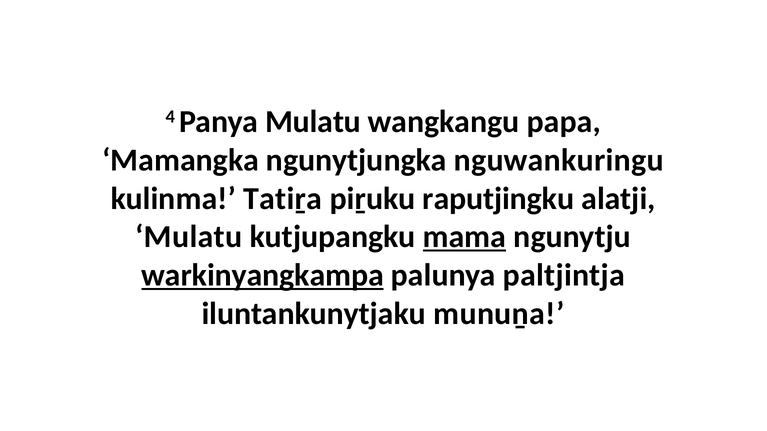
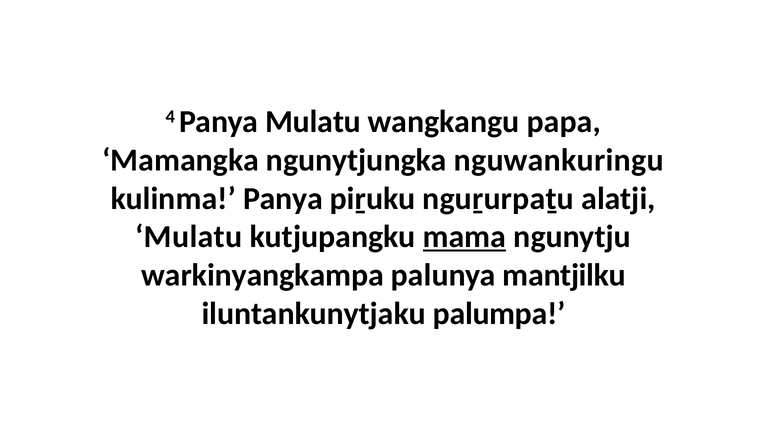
kulinma Tatiṟa: Tatiṟa -> Panya
raputjingku: raputjingku -> nguṟurpaṯu
warkinyangkampa underline: present -> none
paltjintja: paltjintja -> mantjilku
munuṉa: munuṉa -> palumpa
